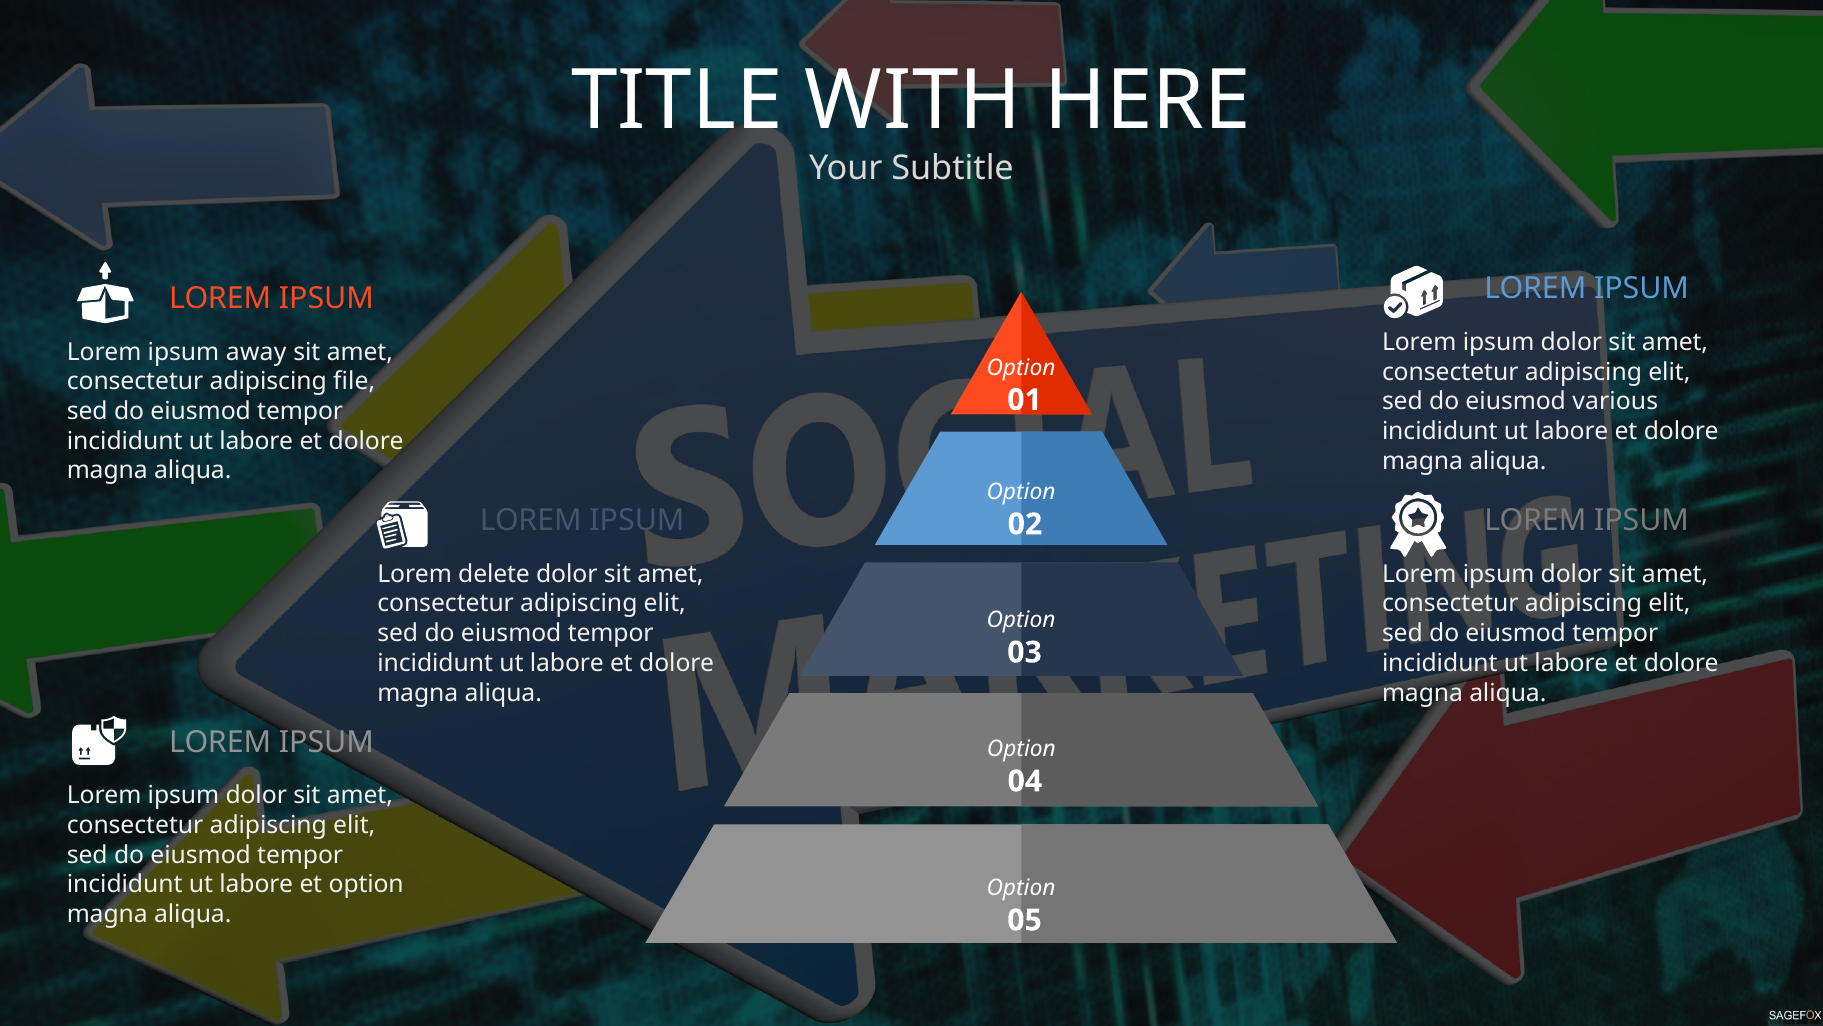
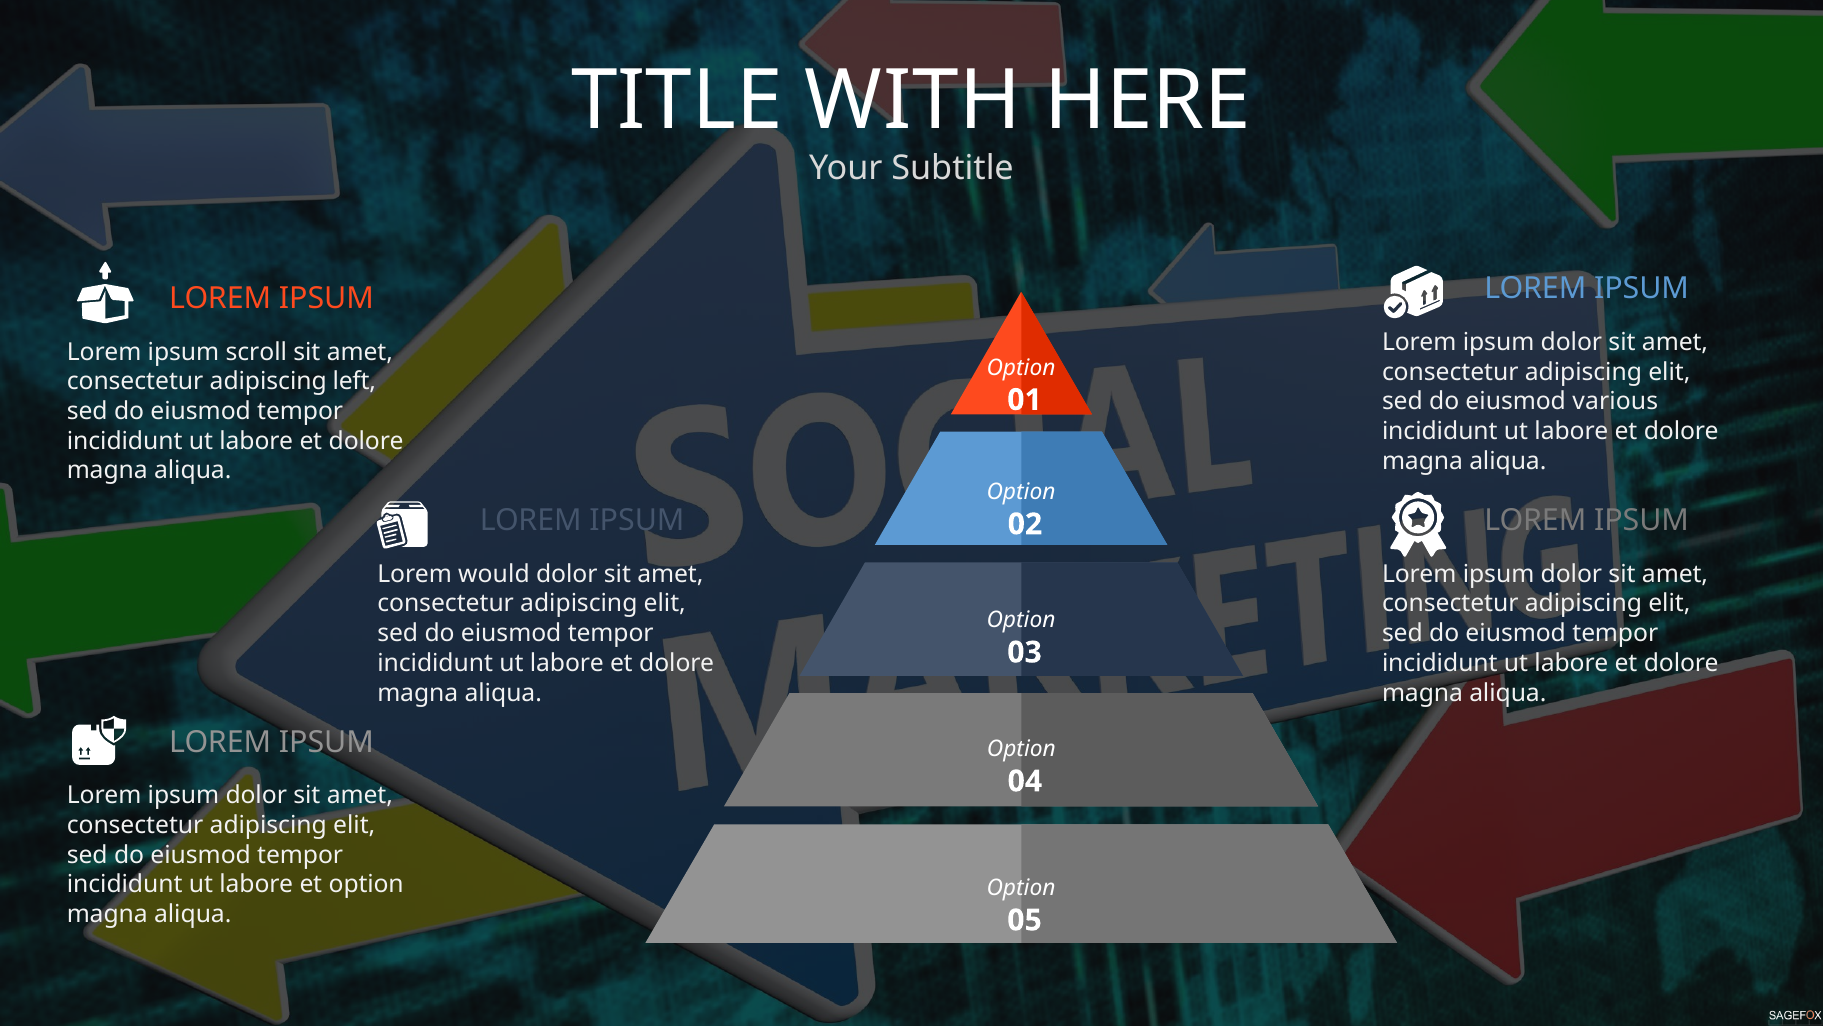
away: away -> scroll
file: file -> left
delete: delete -> would
